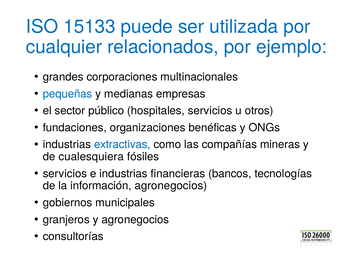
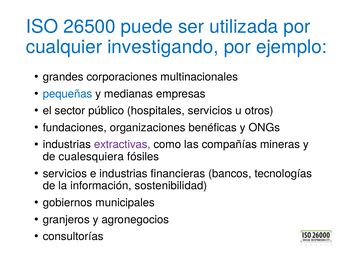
15133: 15133 -> 26500
relacionados: relacionados -> investigando
extractivas colour: blue -> purple
información agronegocios: agronegocios -> sostenibilidad
